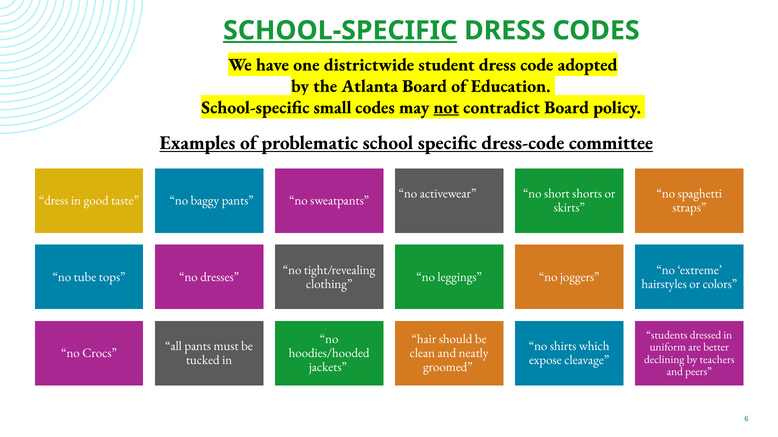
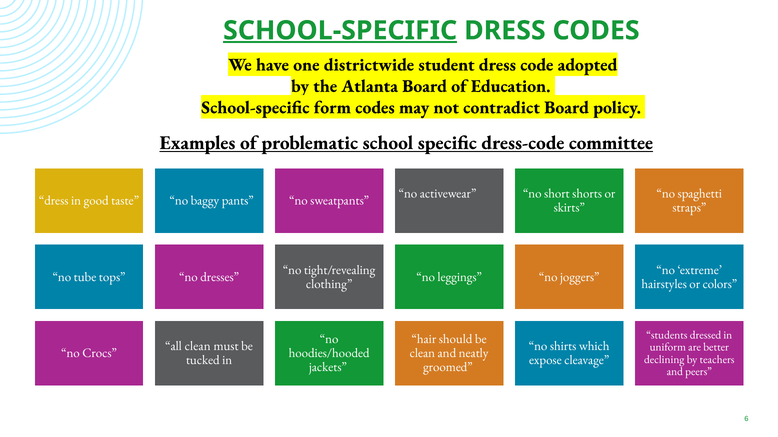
small: small -> form
not underline: present -> none
all pants: pants -> clean
